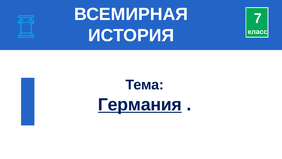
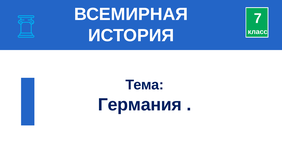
Германия underline: present -> none
